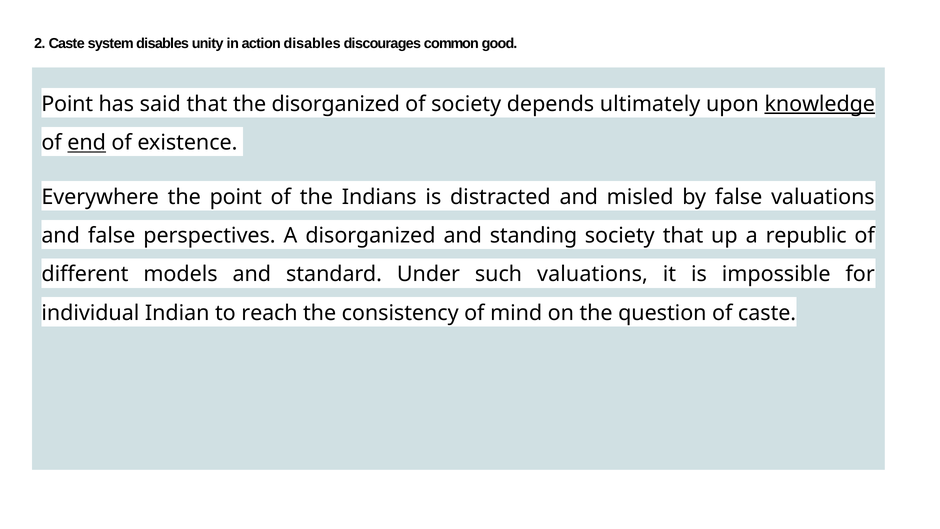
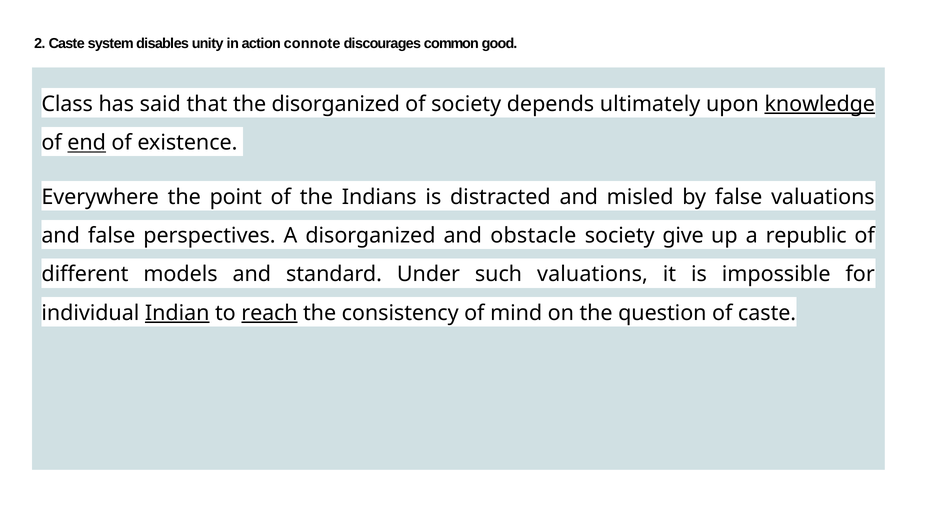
action disables: disables -> connote
Point at (67, 104): Point -> Class
standing: standing -> obstacle
society that: that -> give
Indian underline: none -> present
reach underline: none -> present
